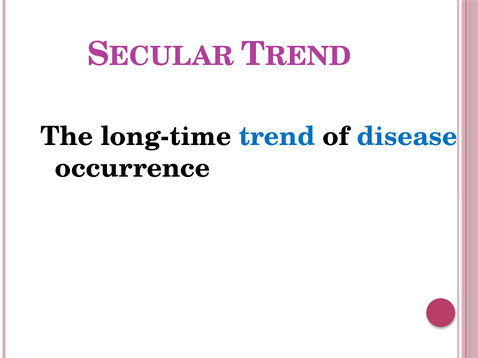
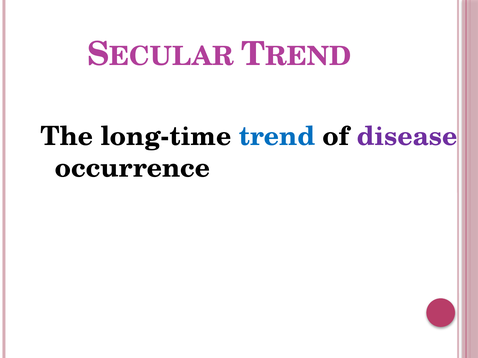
disease colour: blue -> purple
